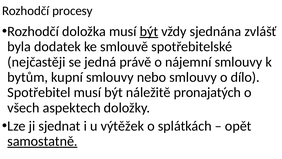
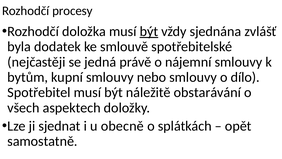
pronajatých: pronajatých -> obstarávání
výtěžek: výtěžek -> obecně
samostatně underline: present -> none
